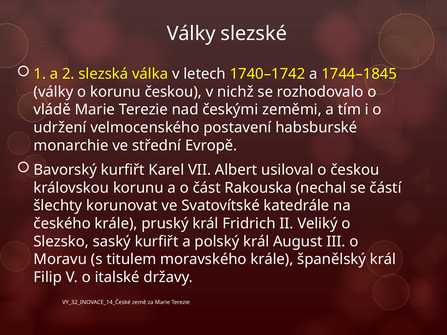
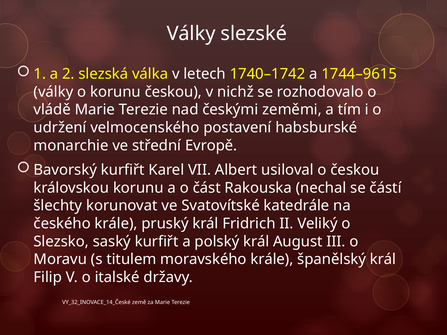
1744–1845: 1744–1845 -> 1744–9615
